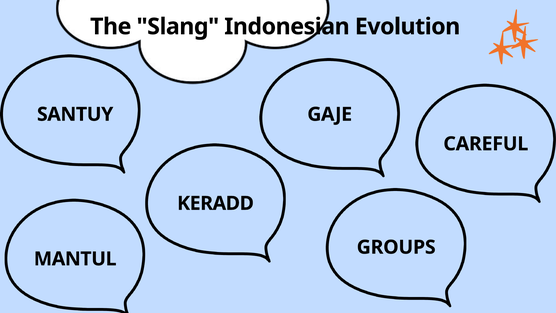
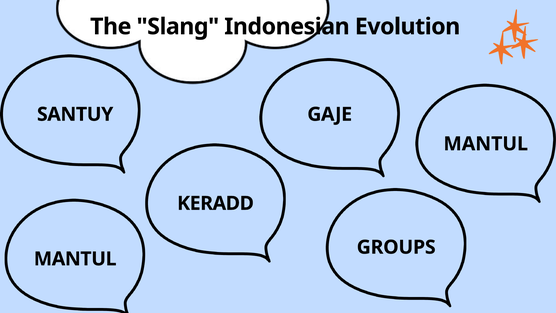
CAREFUL at (486, 144): CAREFUL -> MANTUL
